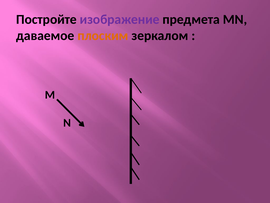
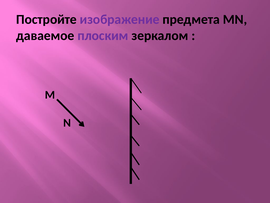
плоским colour: orange -> purple
